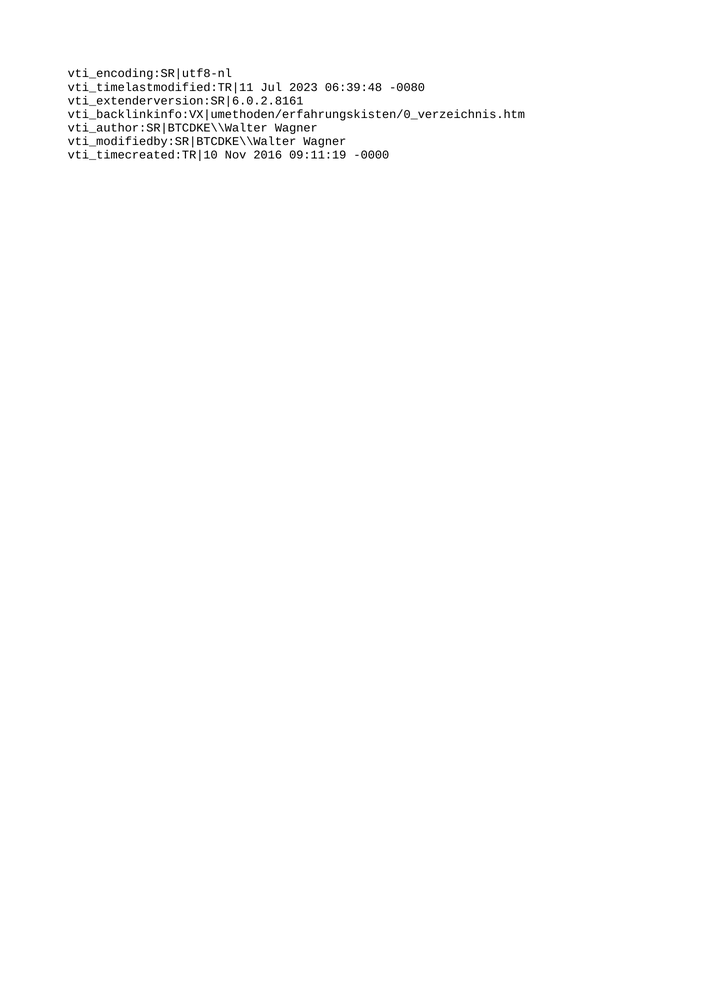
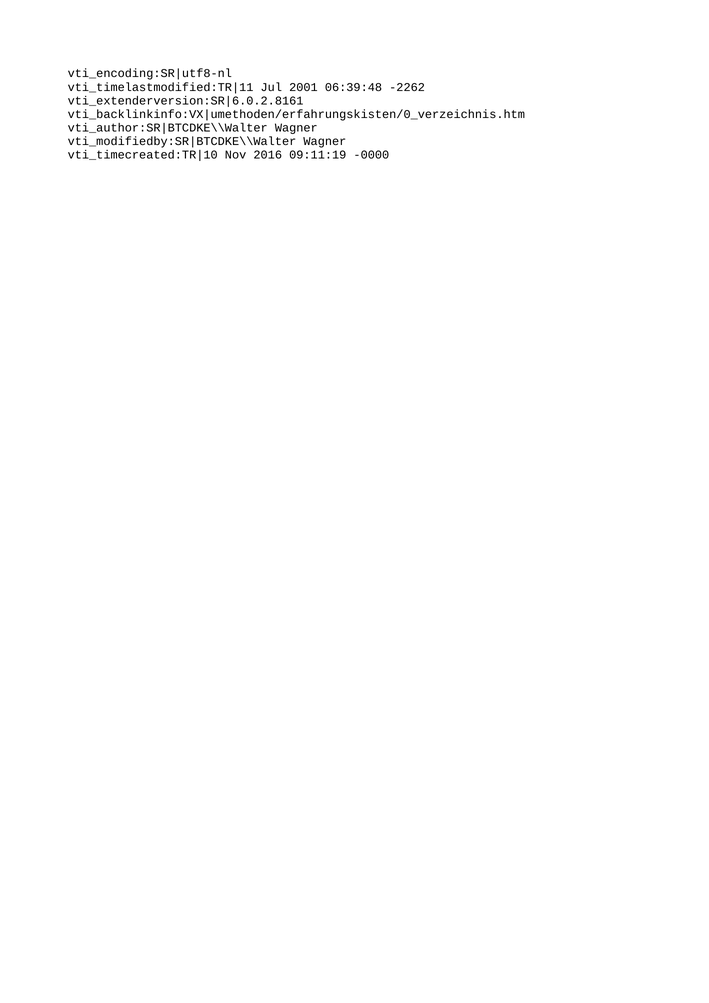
2023: 2023 -> 2001
-0080: -0080 -> -2262
